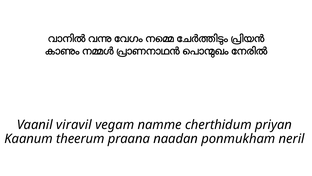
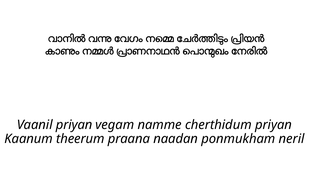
Vaanil viravil: viravil -> priyan
